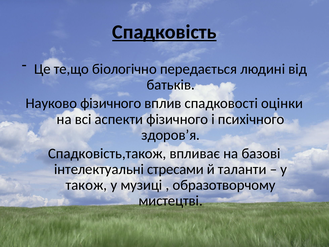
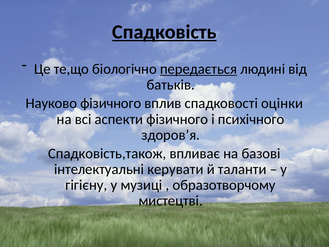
передається underline: none -> present
стресами: стресами -> керувати
також: також -> гігієну
